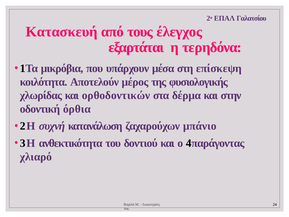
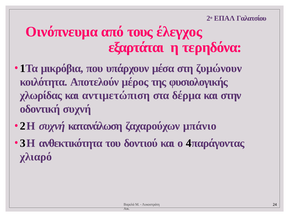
Κατασκευή: Κατασκευή -> Οινόπνευμα
επίσκεψη: επίσκεψη -> ζυμώνουν
ορθοδοντικών: ορθοδοντικών -> αντιμετώπιση
οδοντική όρθια: όρθια -> συχνή
